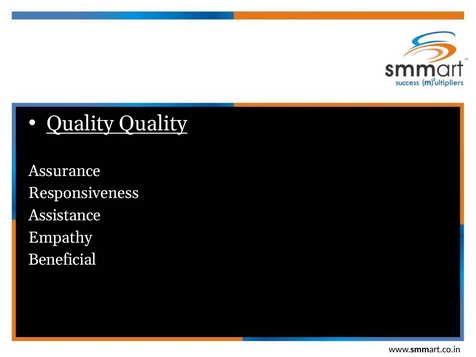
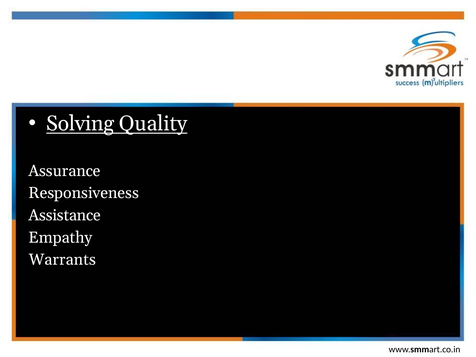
Quality at (80, 124): Quality -> Solving
Beneficial: Beneficial -> Warrants
